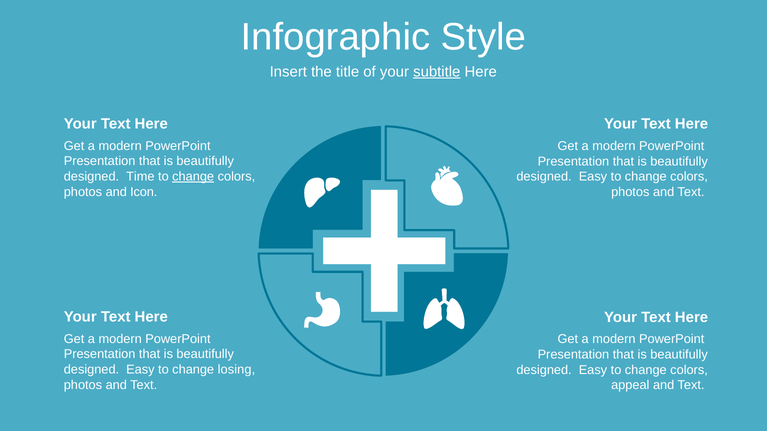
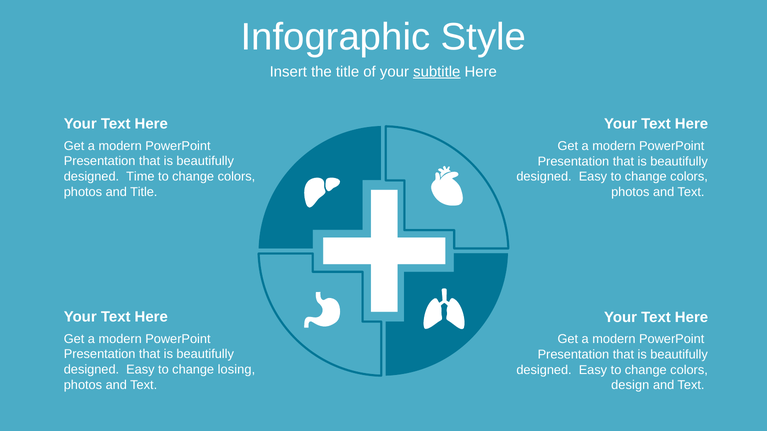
change at (193, 177) underline: present -> none
and Icon: Icon -> Title
appeal: appeal -> design
